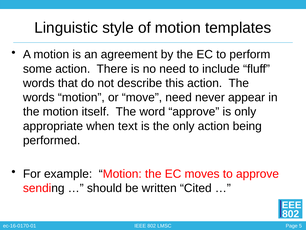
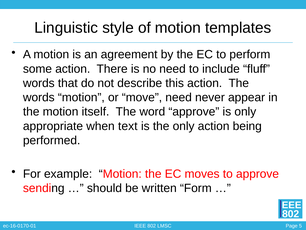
Cited: Cited -> Form
